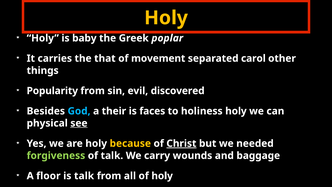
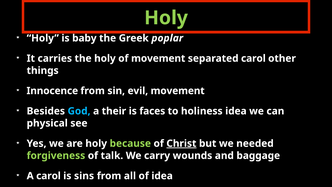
Holy at (166, 18) colour: yellow -> light green
the that: that -> holy
Popularity: Popularity -> Innocence
evil discovered: discovered -> movement
holiness holy: holy -> idea
see underline: present -> none
because colour: yellow -> light green
A floor: floor -> carol
is talk: talk -> sins
of holy: holy -> idea
